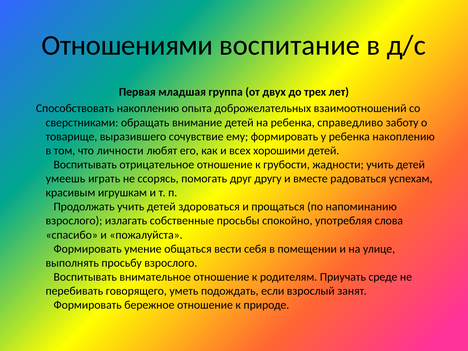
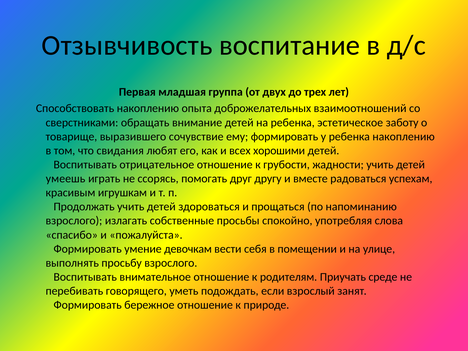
Отношениями: Отношениями -> Отзывчивость
справедливо: справедливо -> эстетическое
личности: личности -> свидания
общаться: общаться -> девочкам
